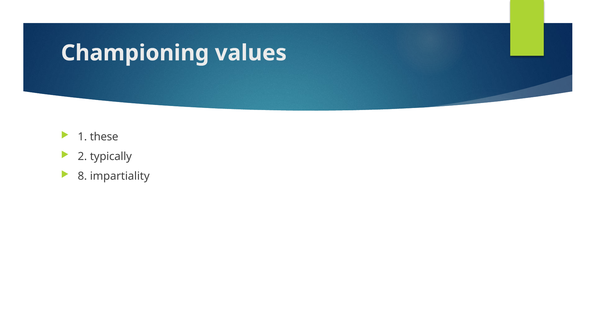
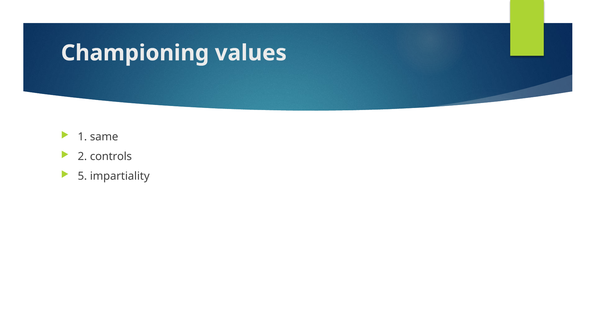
these: these -> same
typically: typically -> controls
8: 8 -> 5
